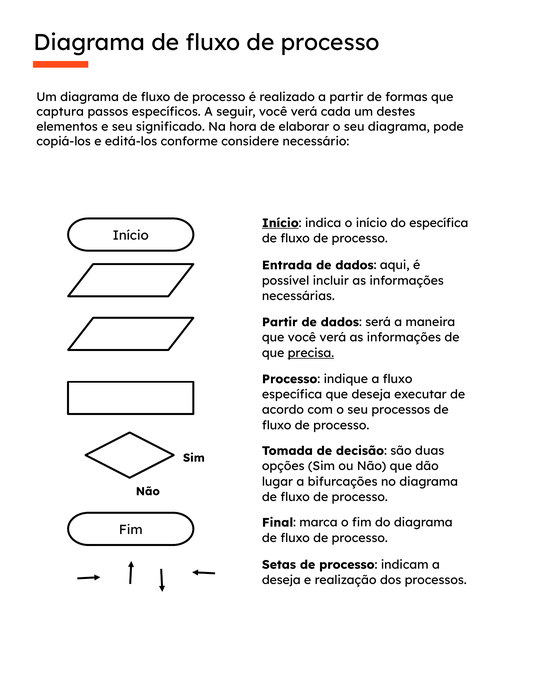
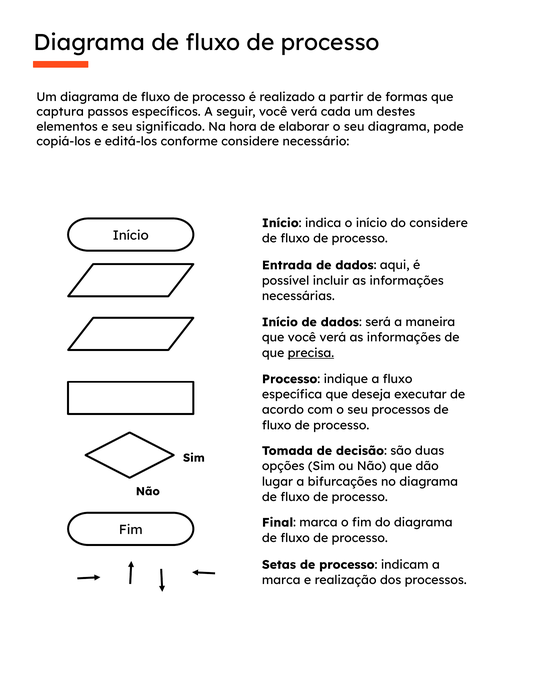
Início at (280, 223) underline: present -> none
do específica: específica -> considere
Partir at (280, 322): Partir -> Início
deseja at (281, 580): deseja -> marca
